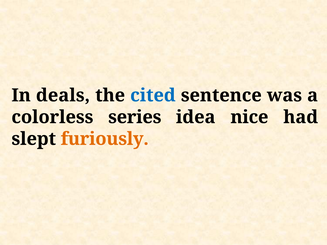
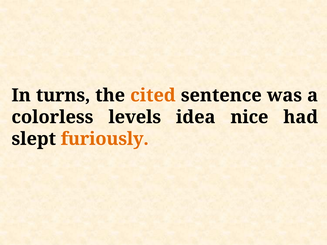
deals: deals -> turns
cited colour: blue -> orange
series: series -> levels
